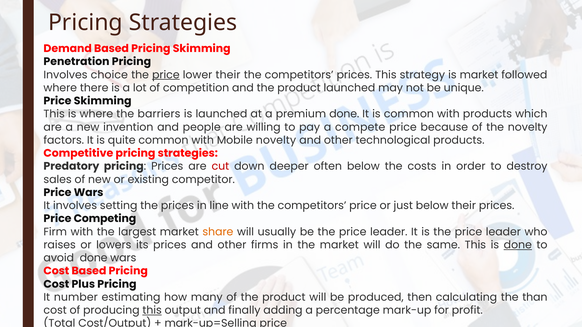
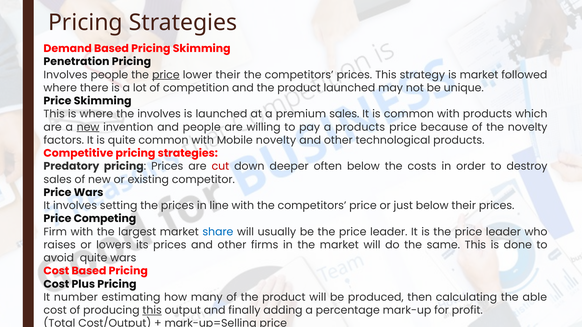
Involves choice: choice -> people
the barriers: barriers -> involves
premium done: done -> sales
new at (88, 127) underline: none -> present
a compete: compete -> products
share colour: orange -> blue
done at (518, 245) underline: present -> none
avoid done: done -> quite
than: than -> able
